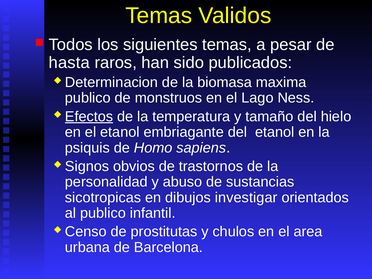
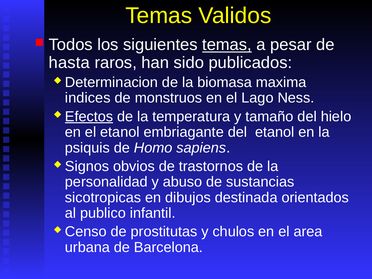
temas at (227, 45) underline: none -> present
publico at (88, 98): publico -> indices
investigar: investigar -> destinada
